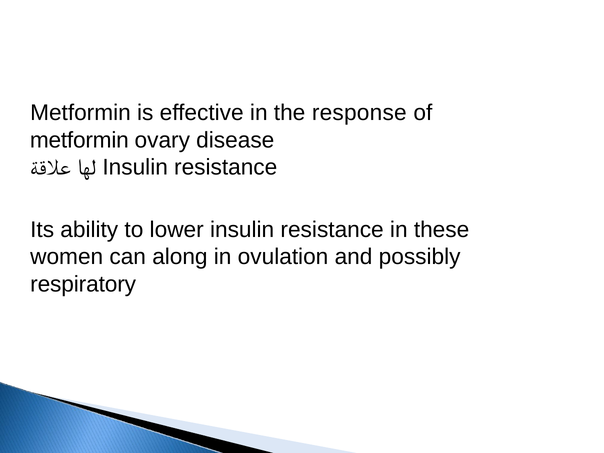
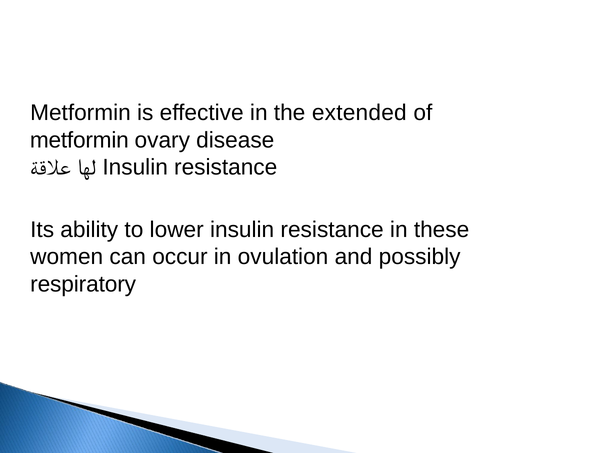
response: response -> extended
along: along -> occur
